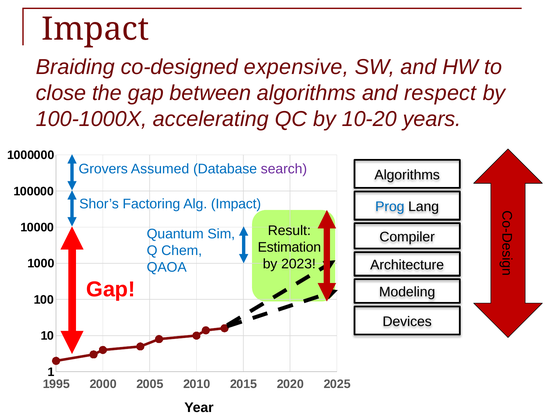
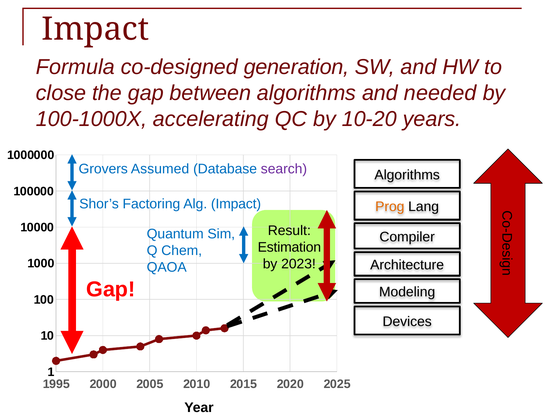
Braiding: Braiding -> Formula
expensive: expensive -> generation
respect: respect -> needed
Prog colour: blue -> orange
